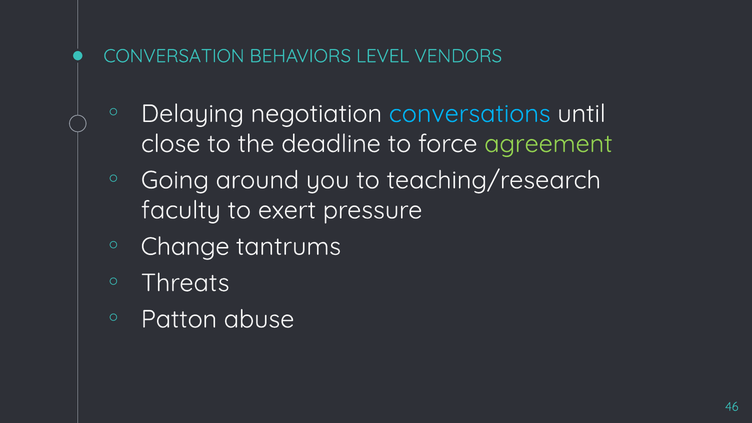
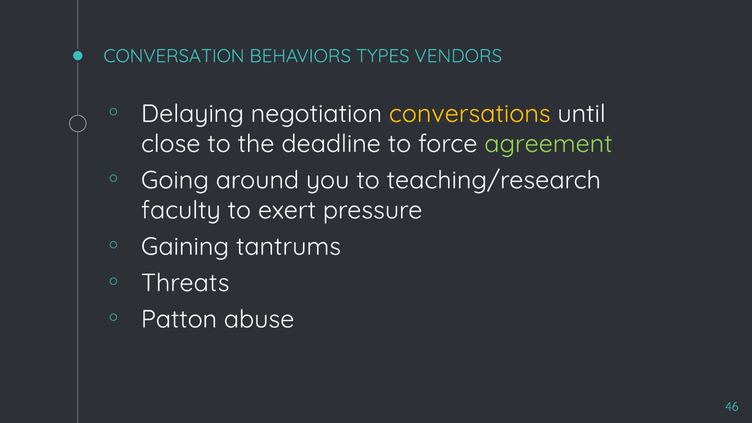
LEVEL: LEVEL -> TYPES
conversations colour: light blue -> yellow
Change: Change -> Gaining
